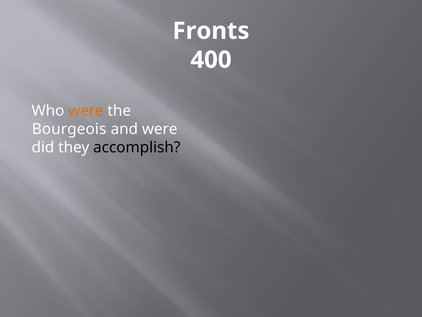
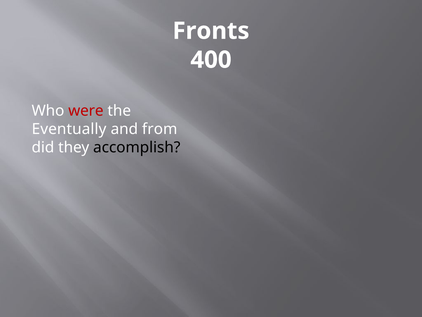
were at (86, 111) colour: orange -> red
Bourgeois: Bourgeois -> Eventually
and were: were -> from
